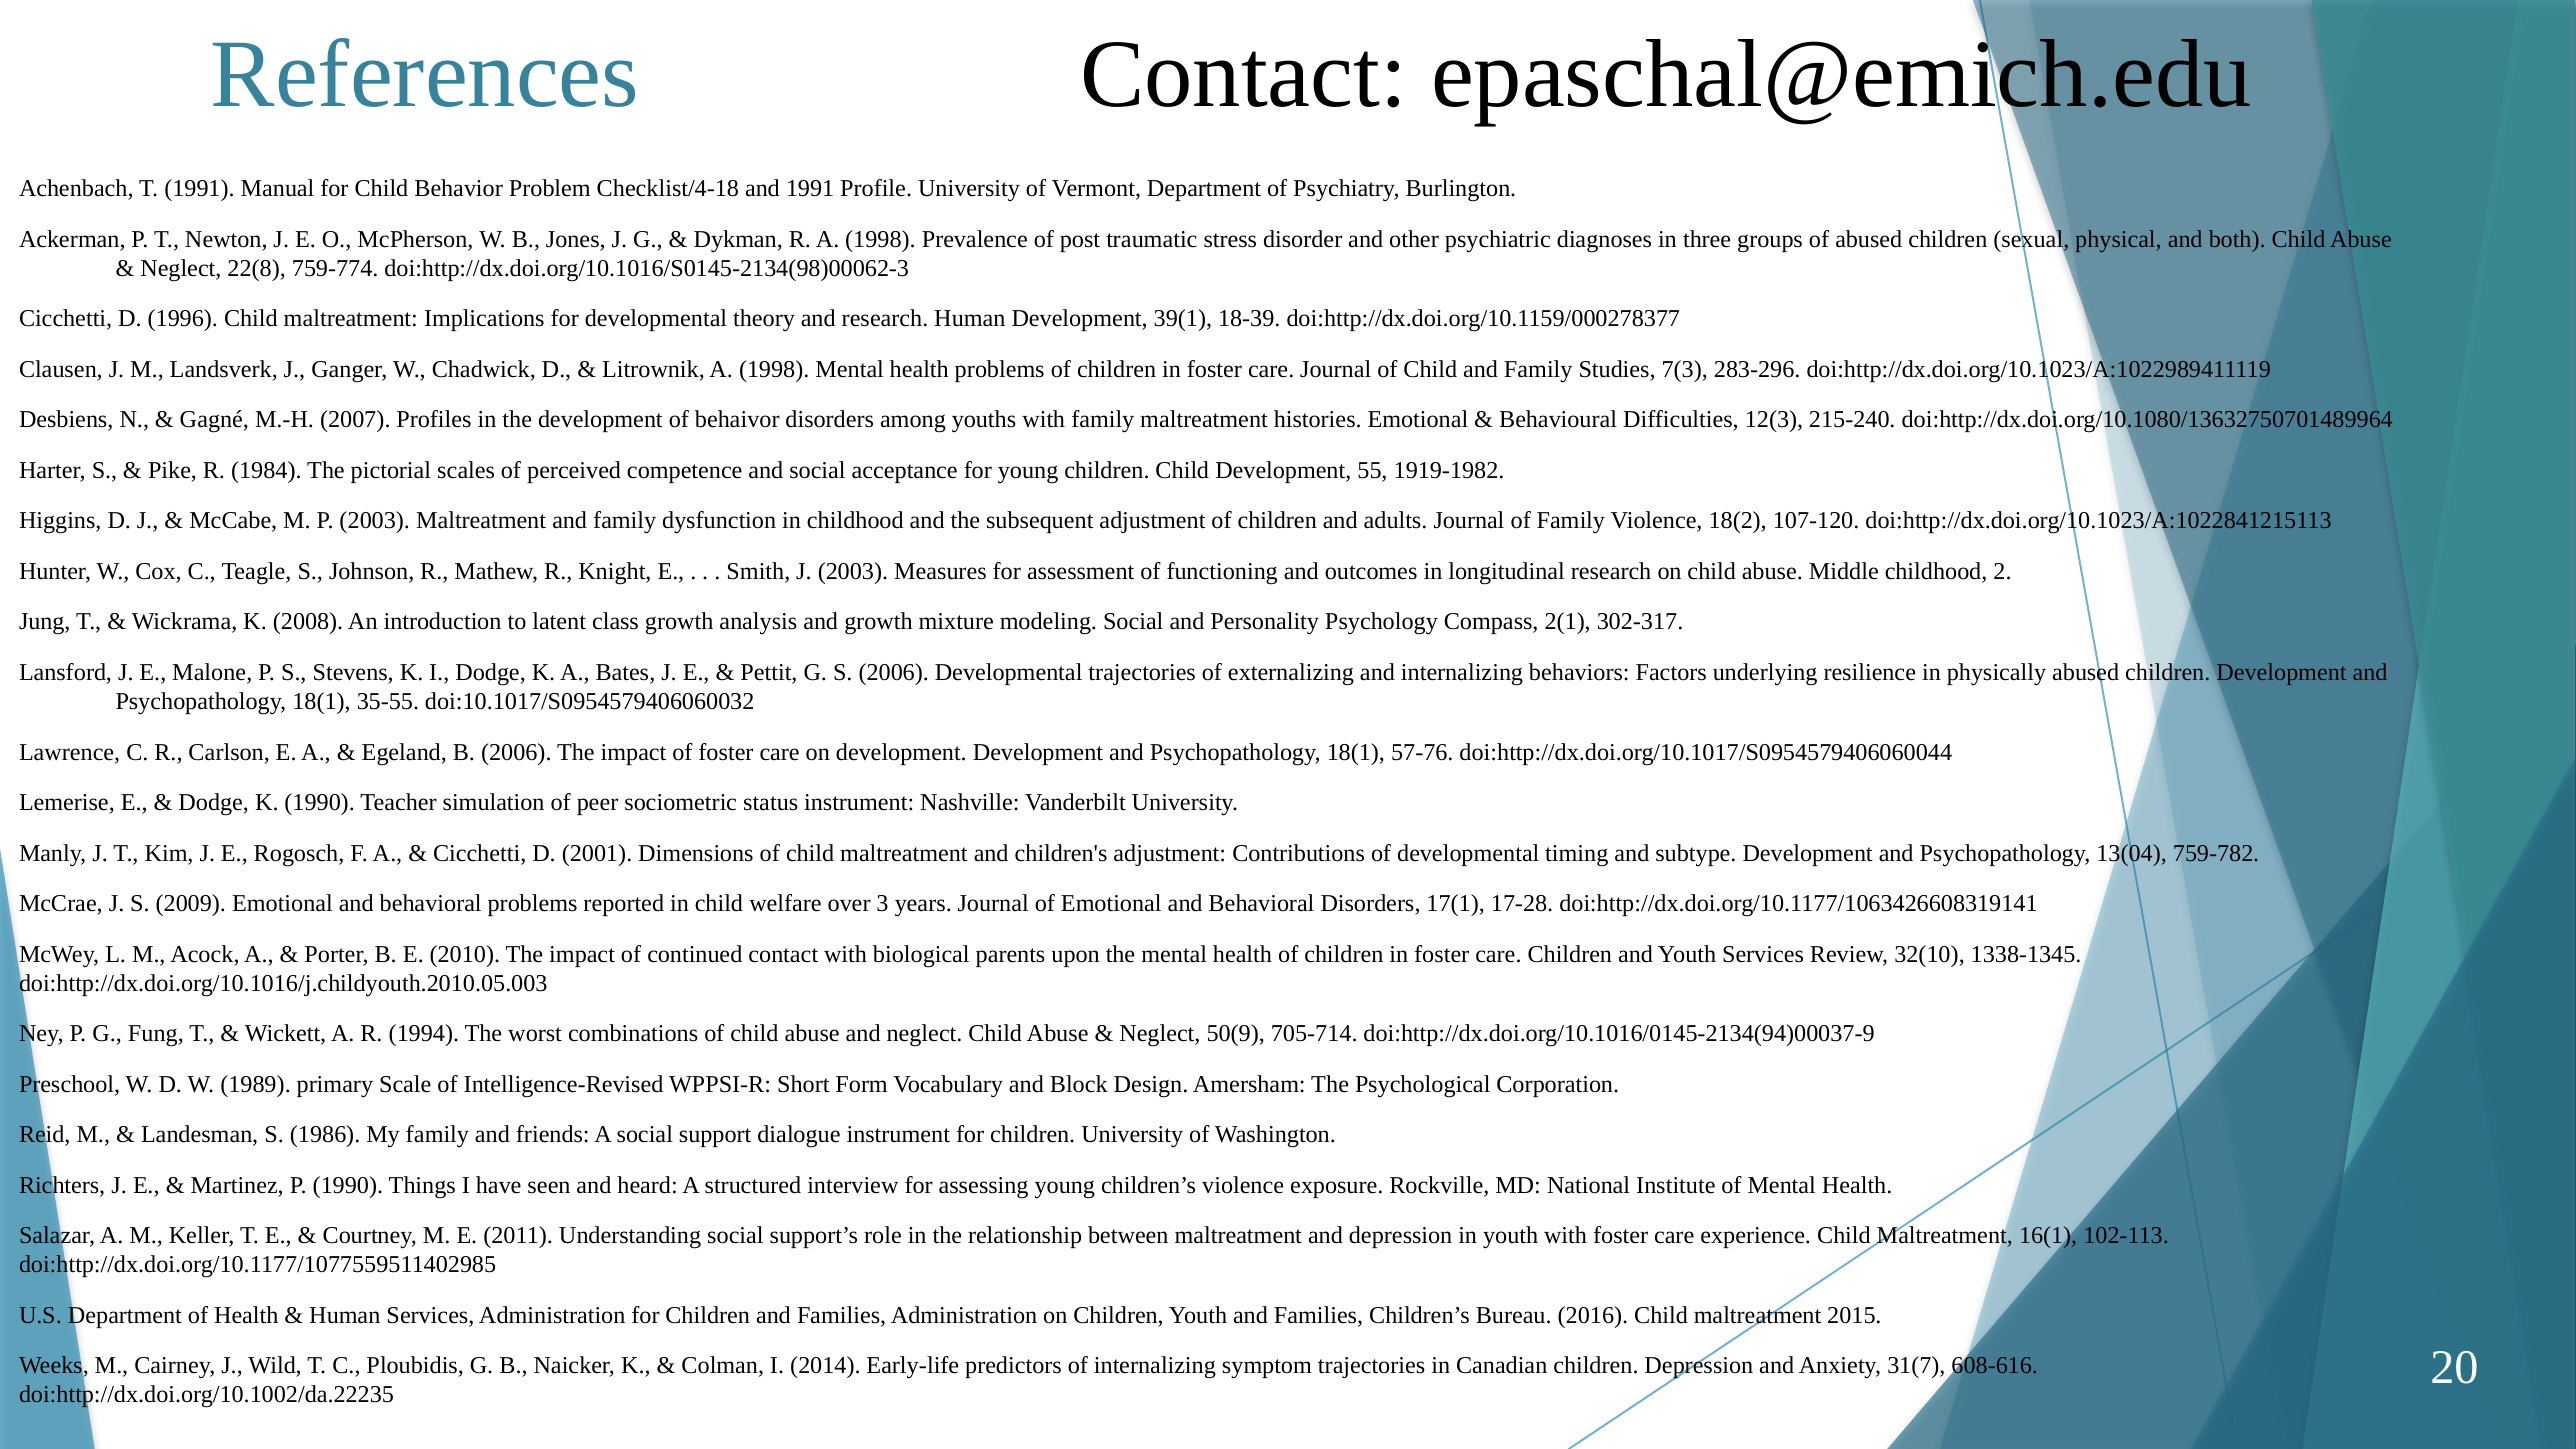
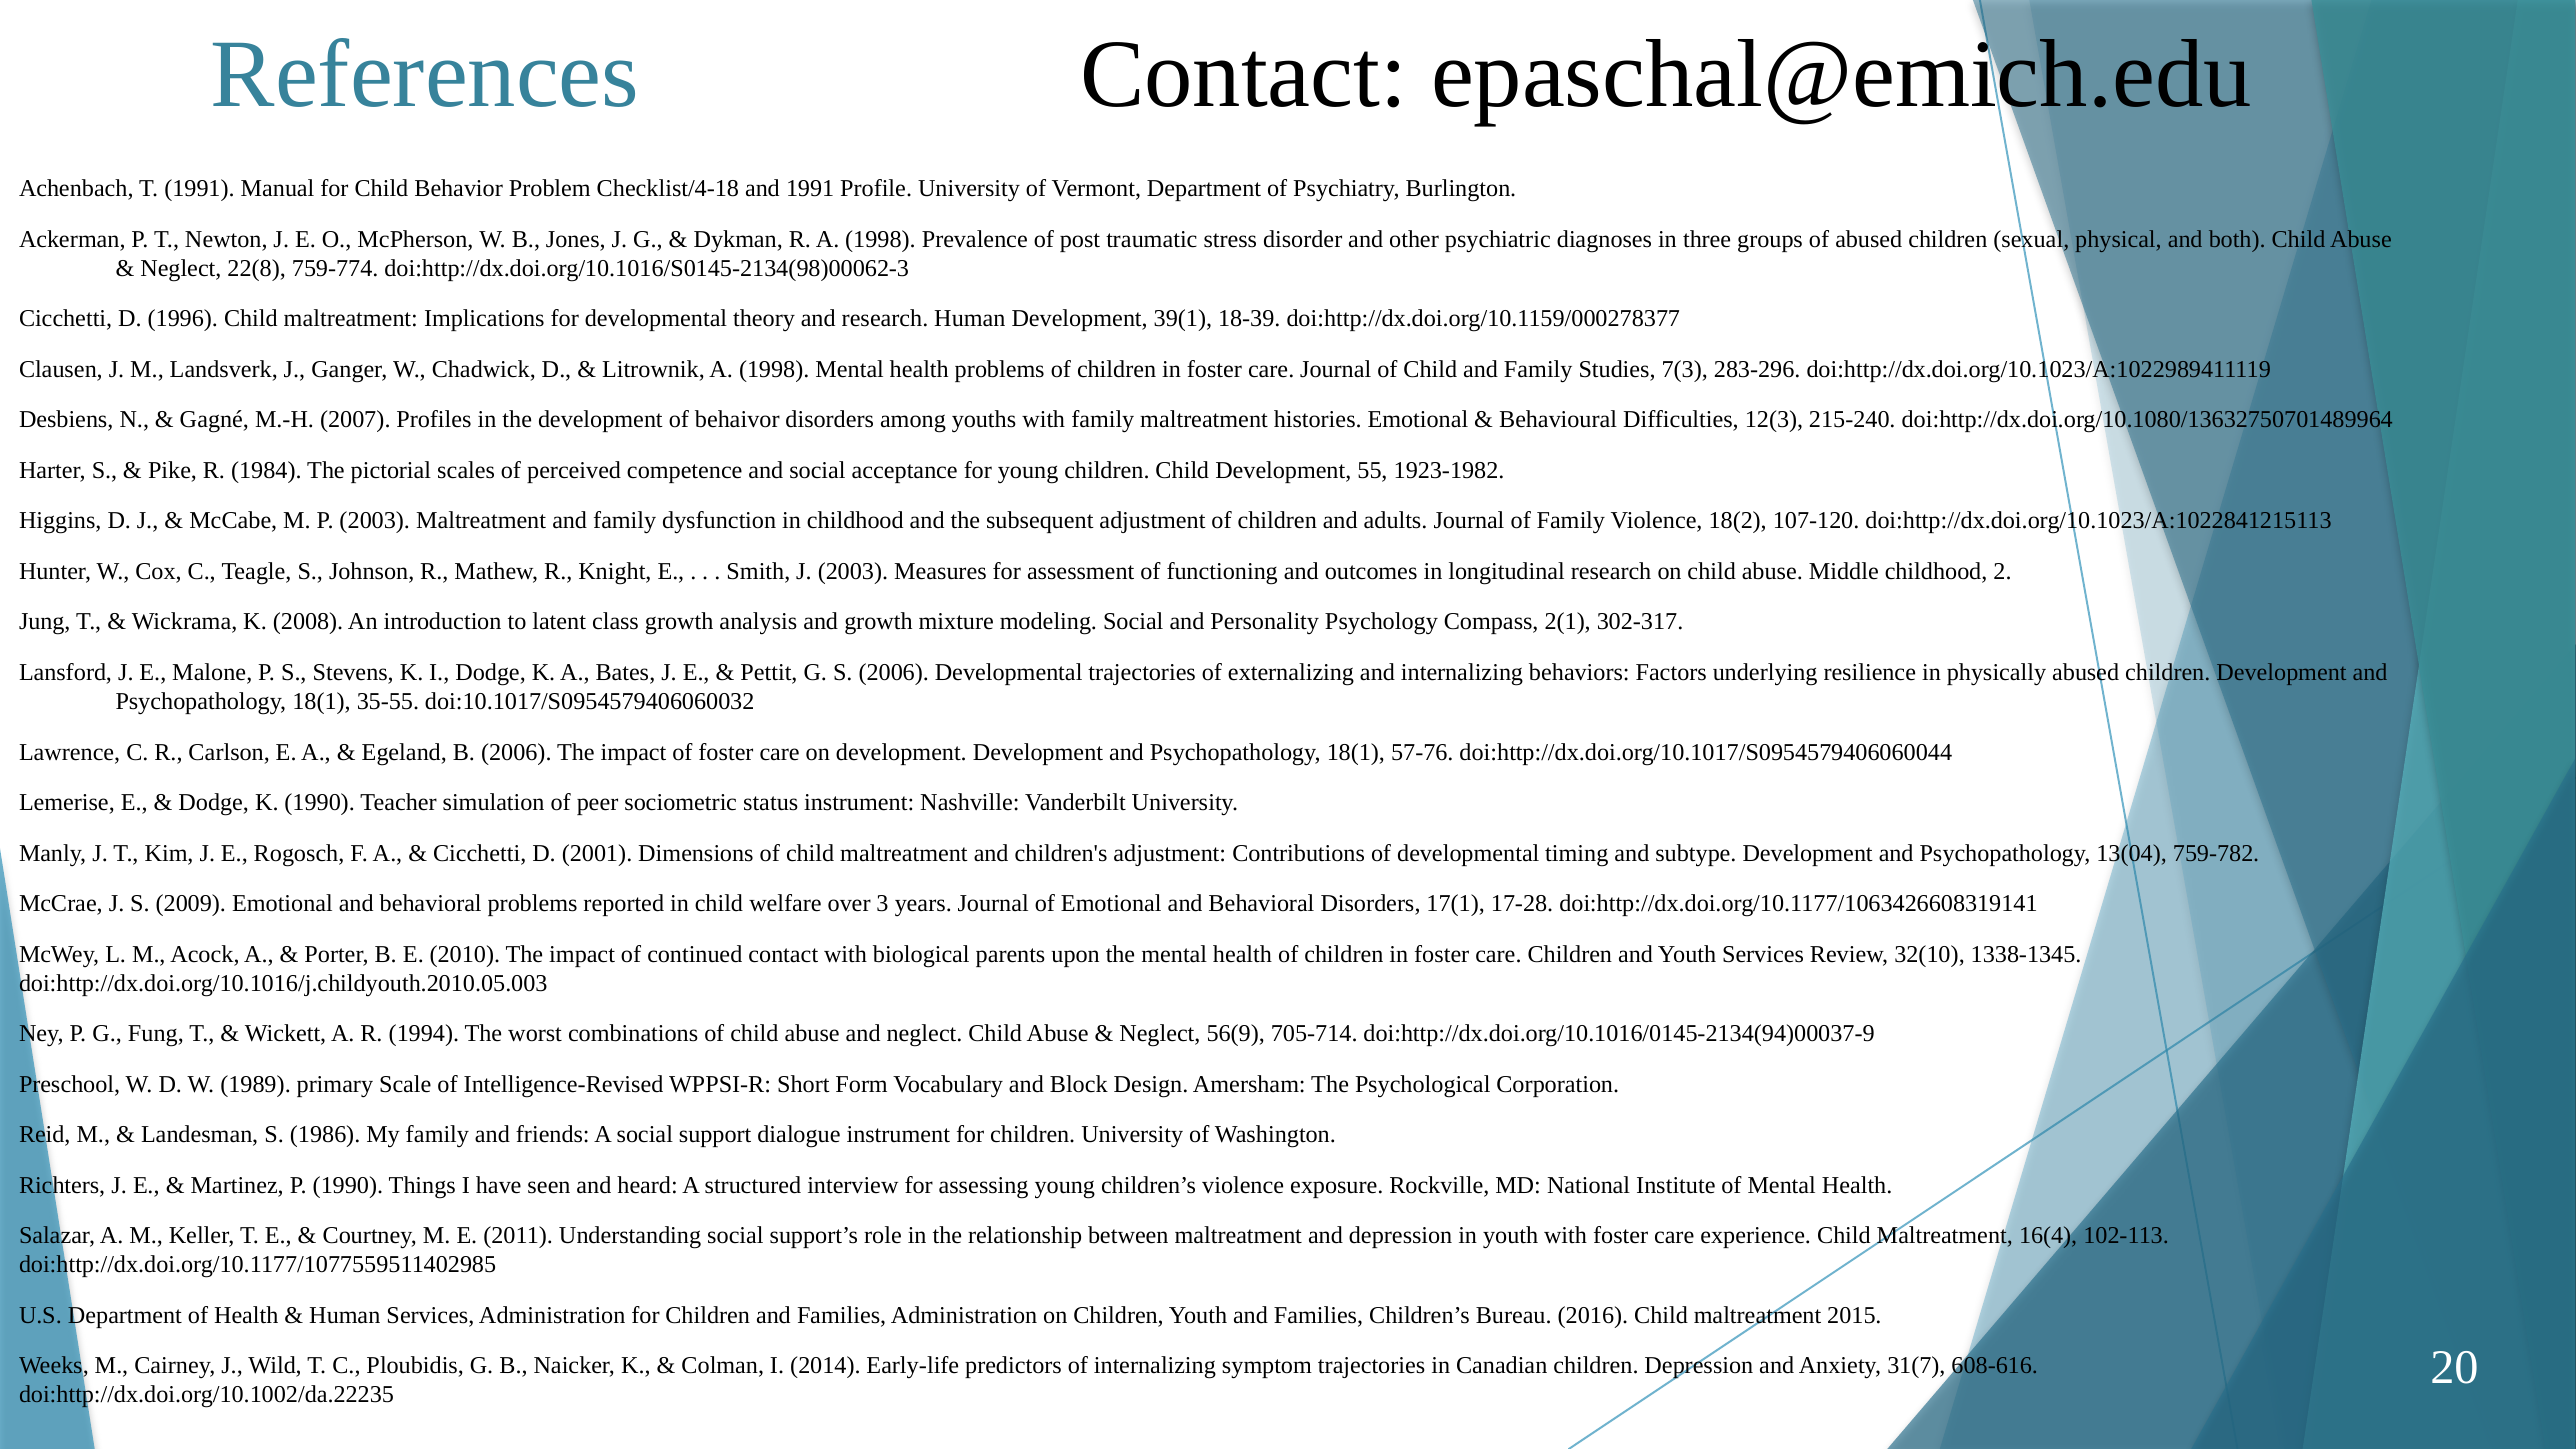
1919-1982: 1919-1982 -> 1923-1982
50(9: 50(9 -> 56(9
16(1: 16(1 -> 16(4
